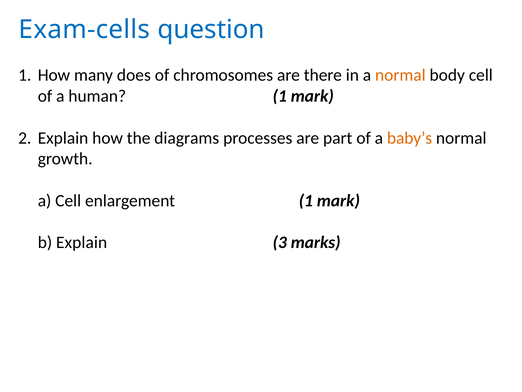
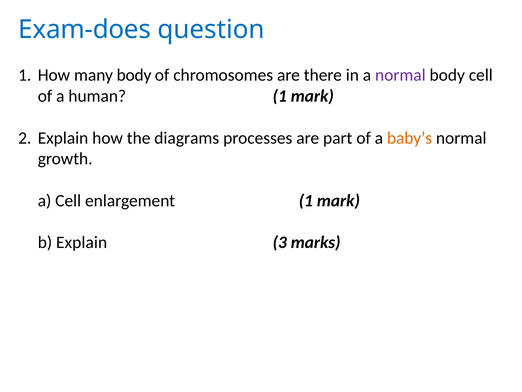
Exam-cells: Exam-cells -> Exam-does
many does: does -> body
normal at (400, 75) colour: orange -> purple
